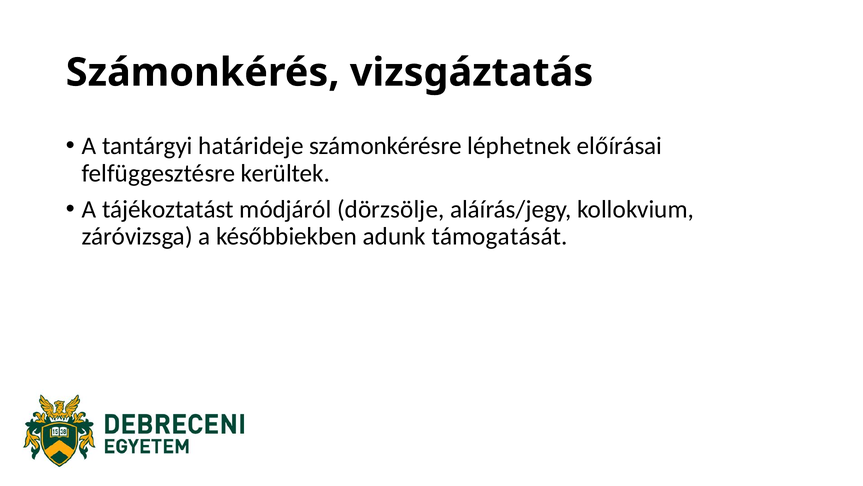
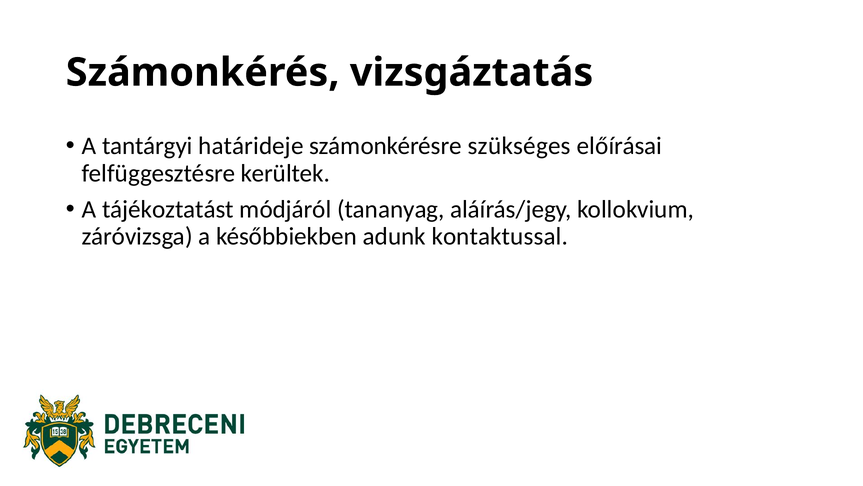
léphetnek: léphetnek -> szükséges
dörzsölje: dörzsölje -> tananyag
támogatását: támogatását -> kontaktussal
